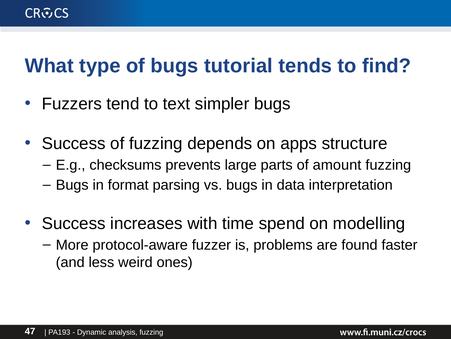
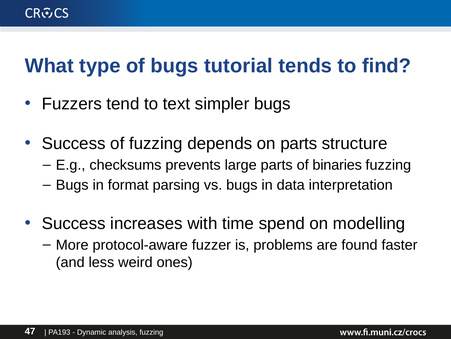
on apps: apps -> parts
amount: amount -> binaries
